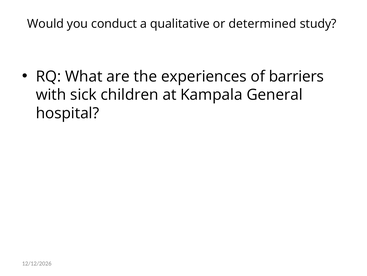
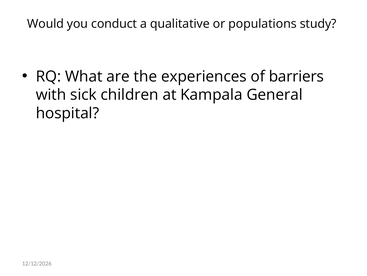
determined: determined -> populations
